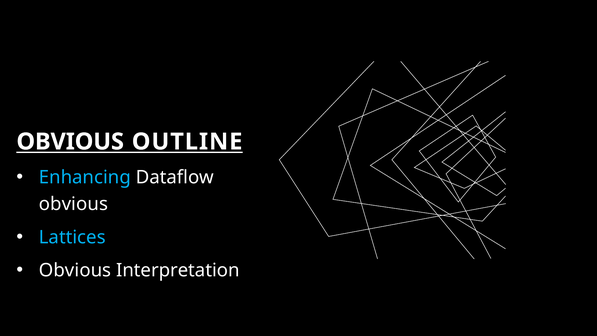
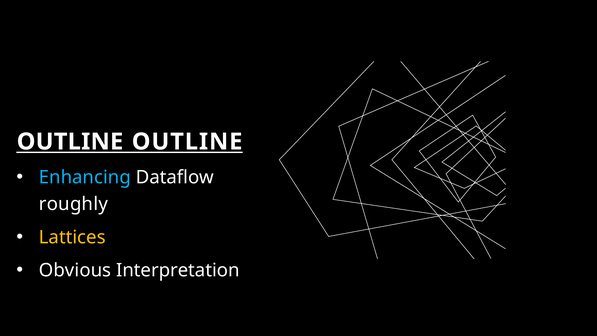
OBVIOUS at (70, 142): OBVIOUS -> OUTLINE
obvious at (73, 204): obvious -> roughly
Lattices colour: light blue -> yellow
